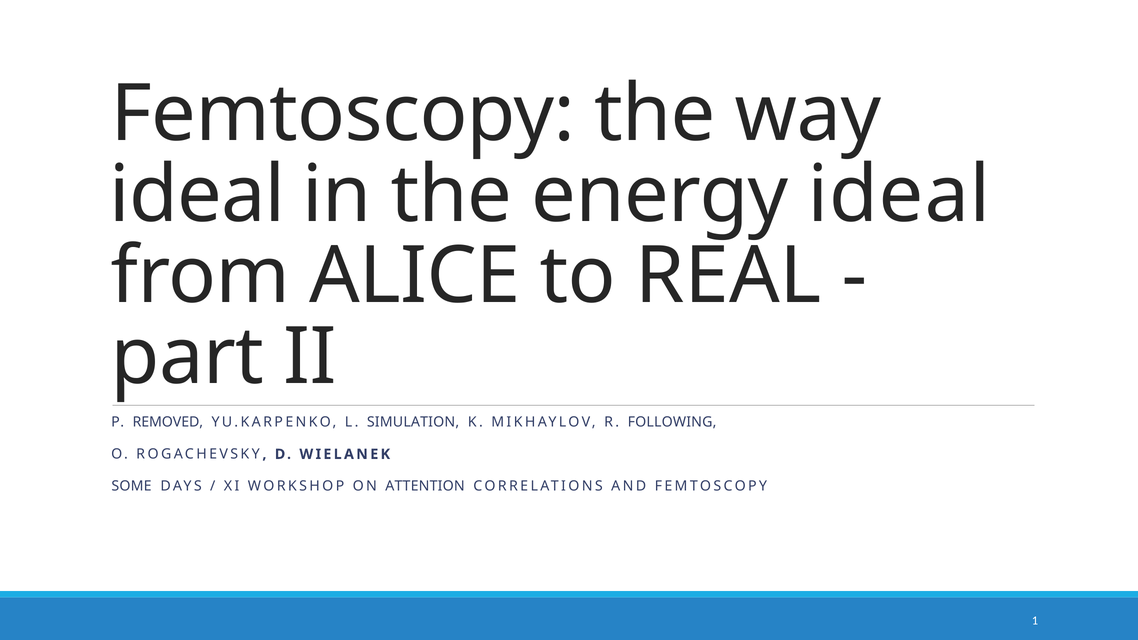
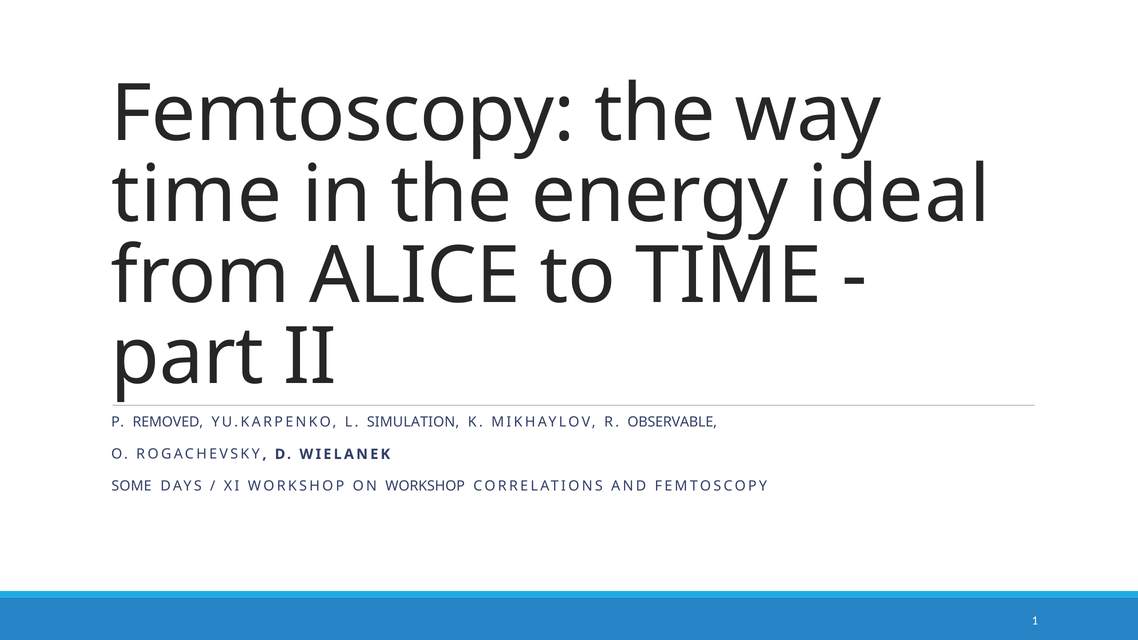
ideal at (197, 195): ideal -> time
to REAL: REAL -> TIME
FOLLOWING: FOLLOWING -> OBSERVABLE
ON ATTENTION: ATTENTION -> WORKSHOP
